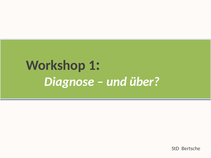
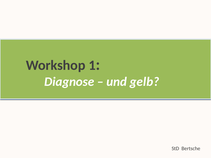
über: über -> gelb
